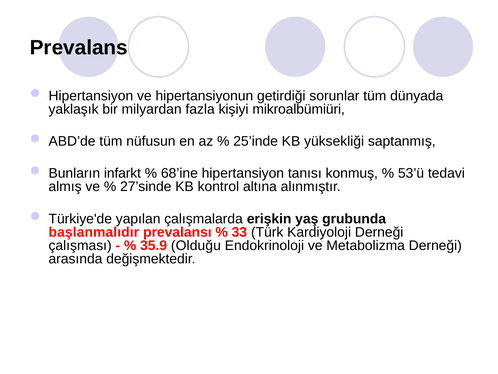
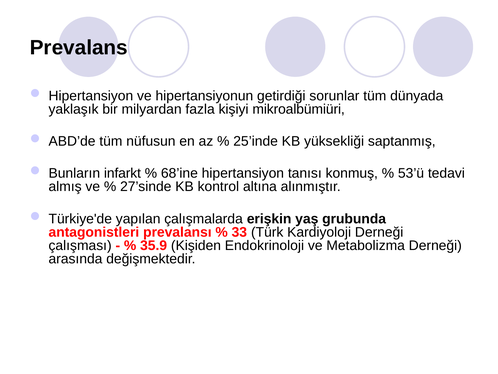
başlanmalıdır: başlanmalıdır -> antagonistleri
Olduğu: Olduğu -> Kişiden
